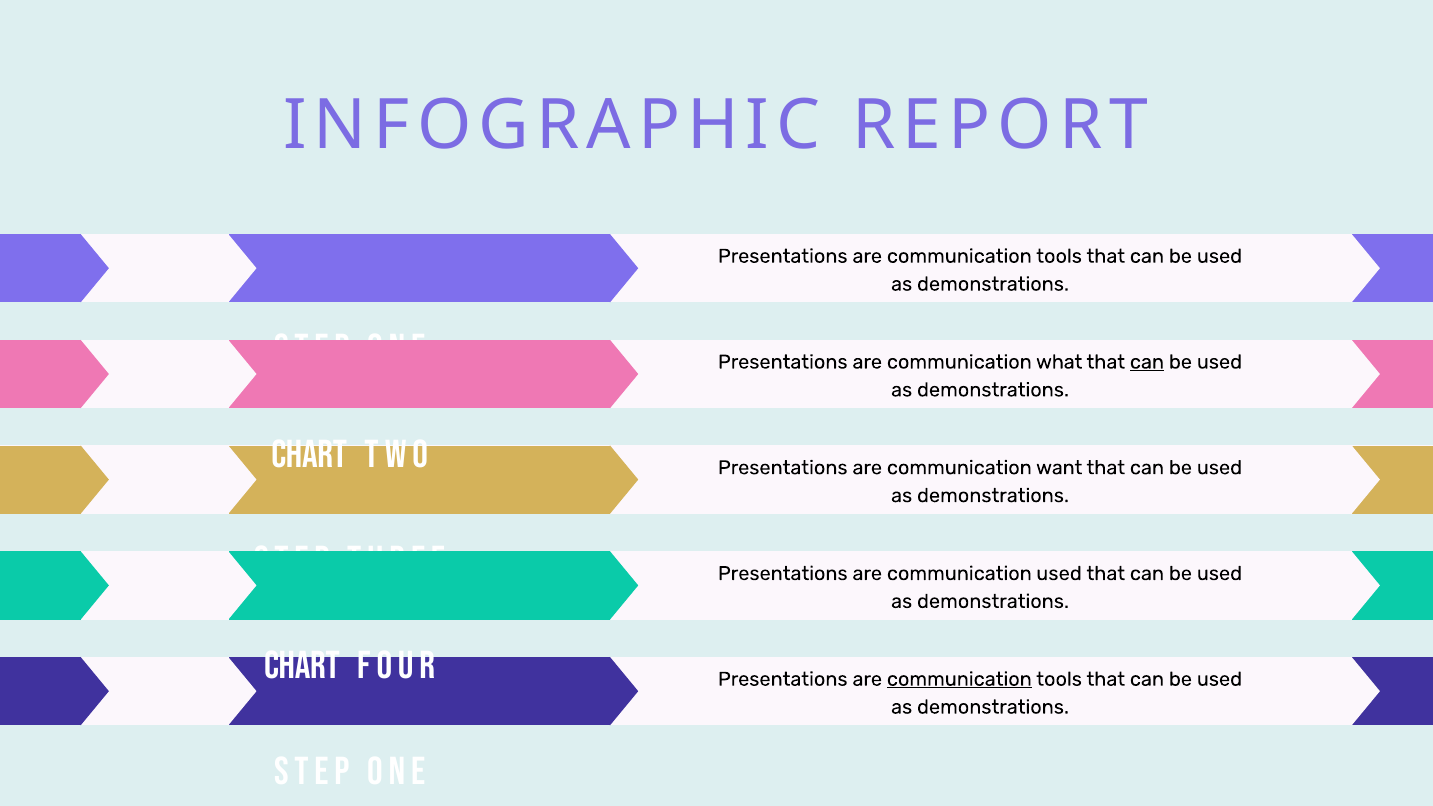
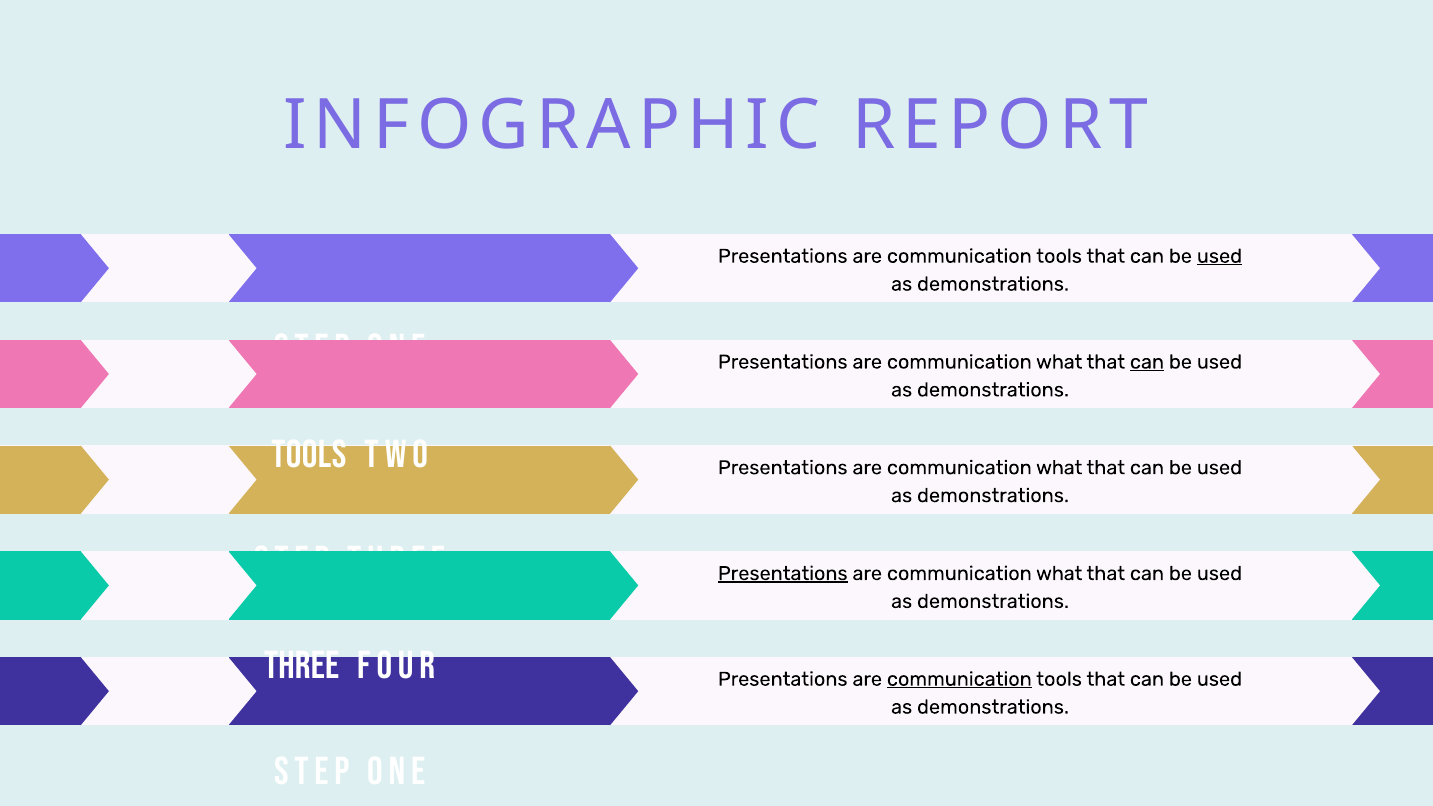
used at (1219, 256) underline: none -> present
CHART at (309, 455): CHART -> TOOLS
want at (1059, 468): want -> what
Presentations at (783, 574) underline: none -> present
used at (1059, 574): used -> what
CHART at (302, 666): CHART -> THREE
